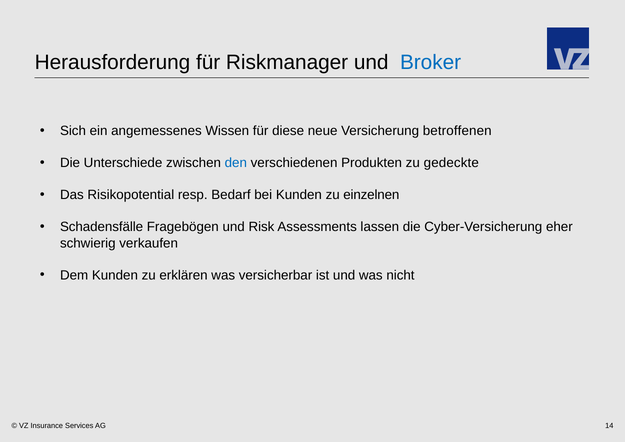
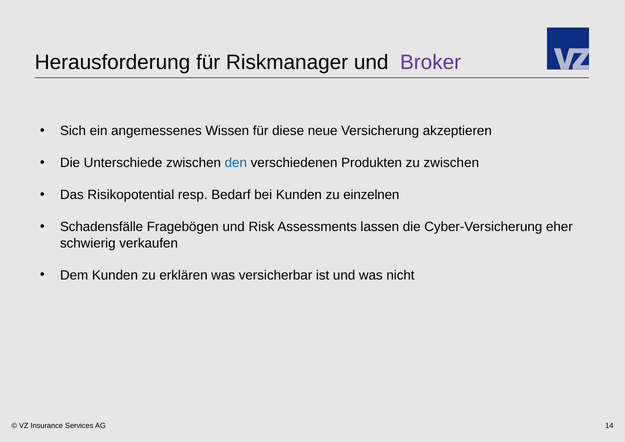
Broker colour: blue -> purple
betroffenen: betroffenen -> akzeptieren
zu gedeckte: gedeckte -> zwischen
